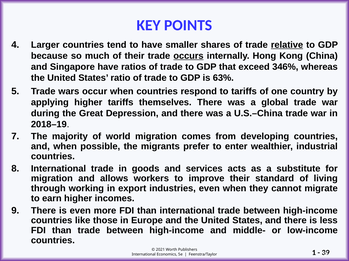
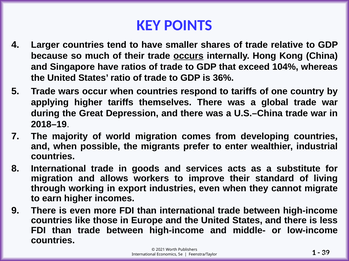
relative underline: present -> none
346%: 346% -> 104%
63%: 63% -> 36%
